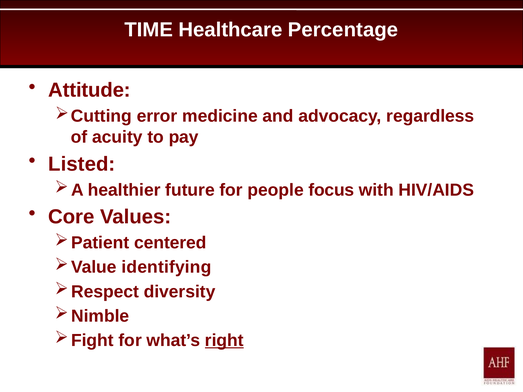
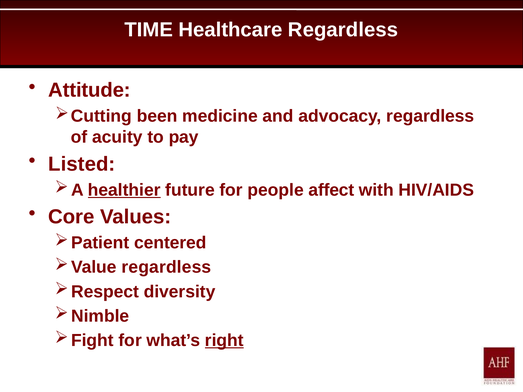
Healthcare Percentage: Percentage -> Regardless
error: error -> been
healthier underline: none -> present
focus: focus -> affect
identifying at (166, 267): identifying -> regardless
